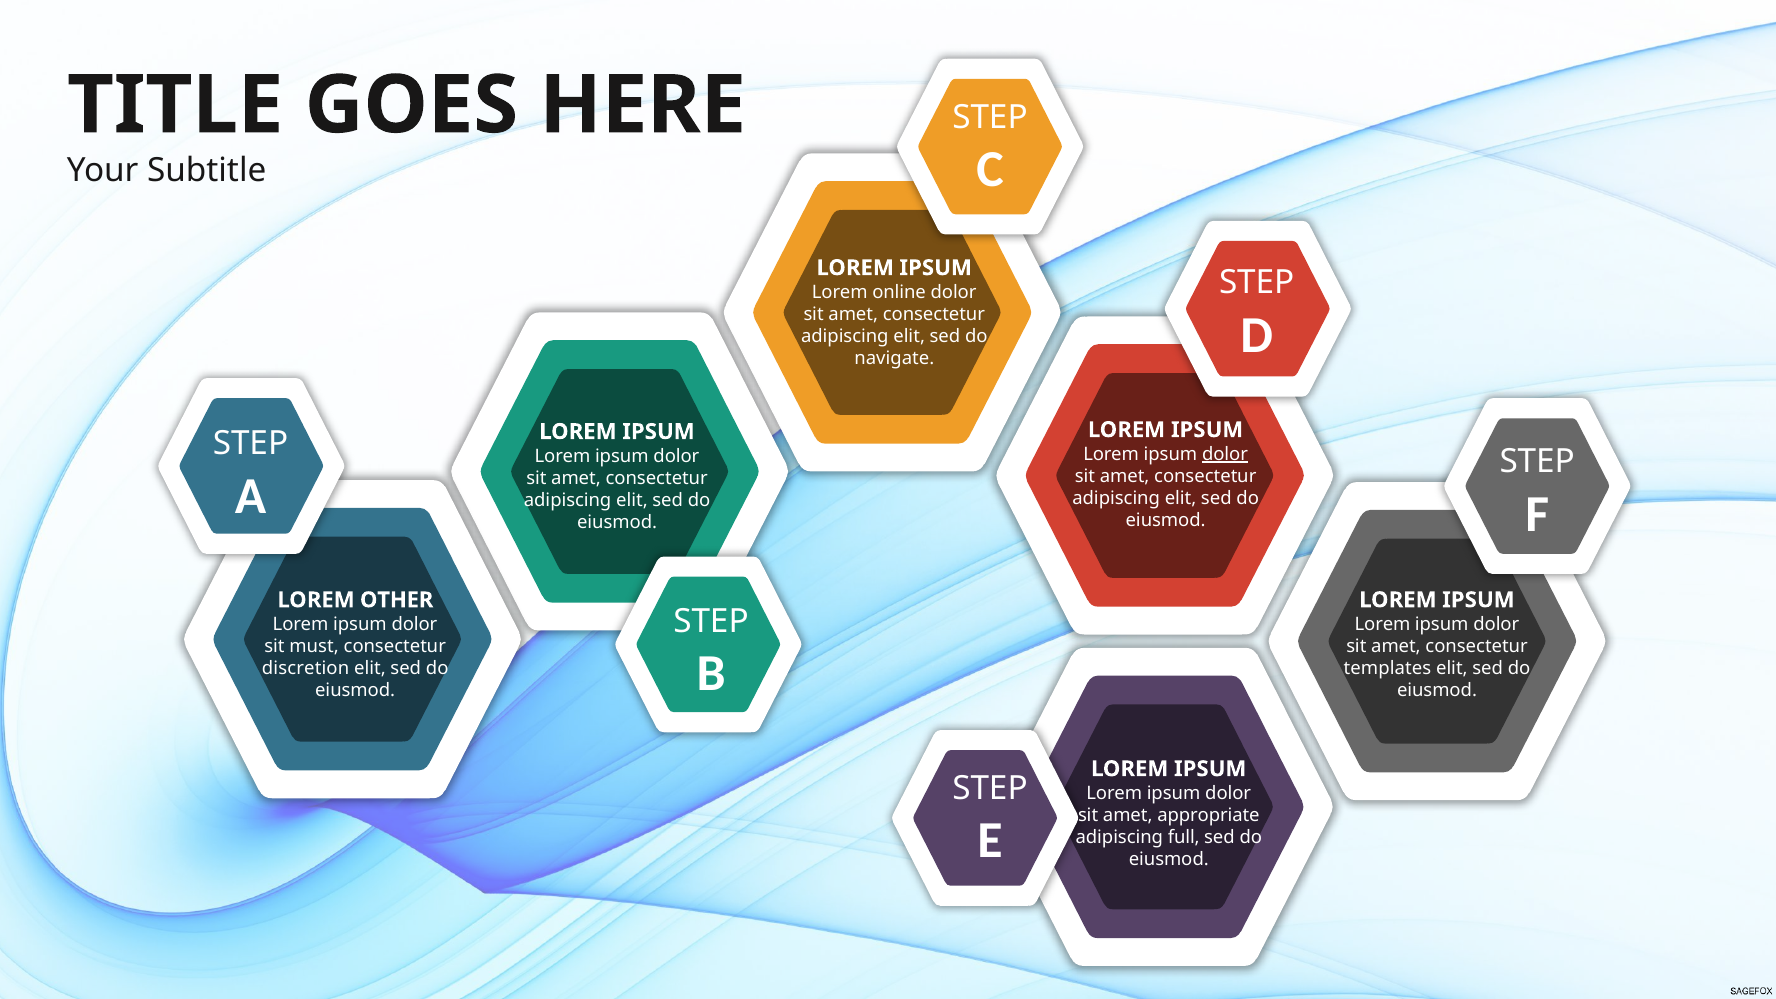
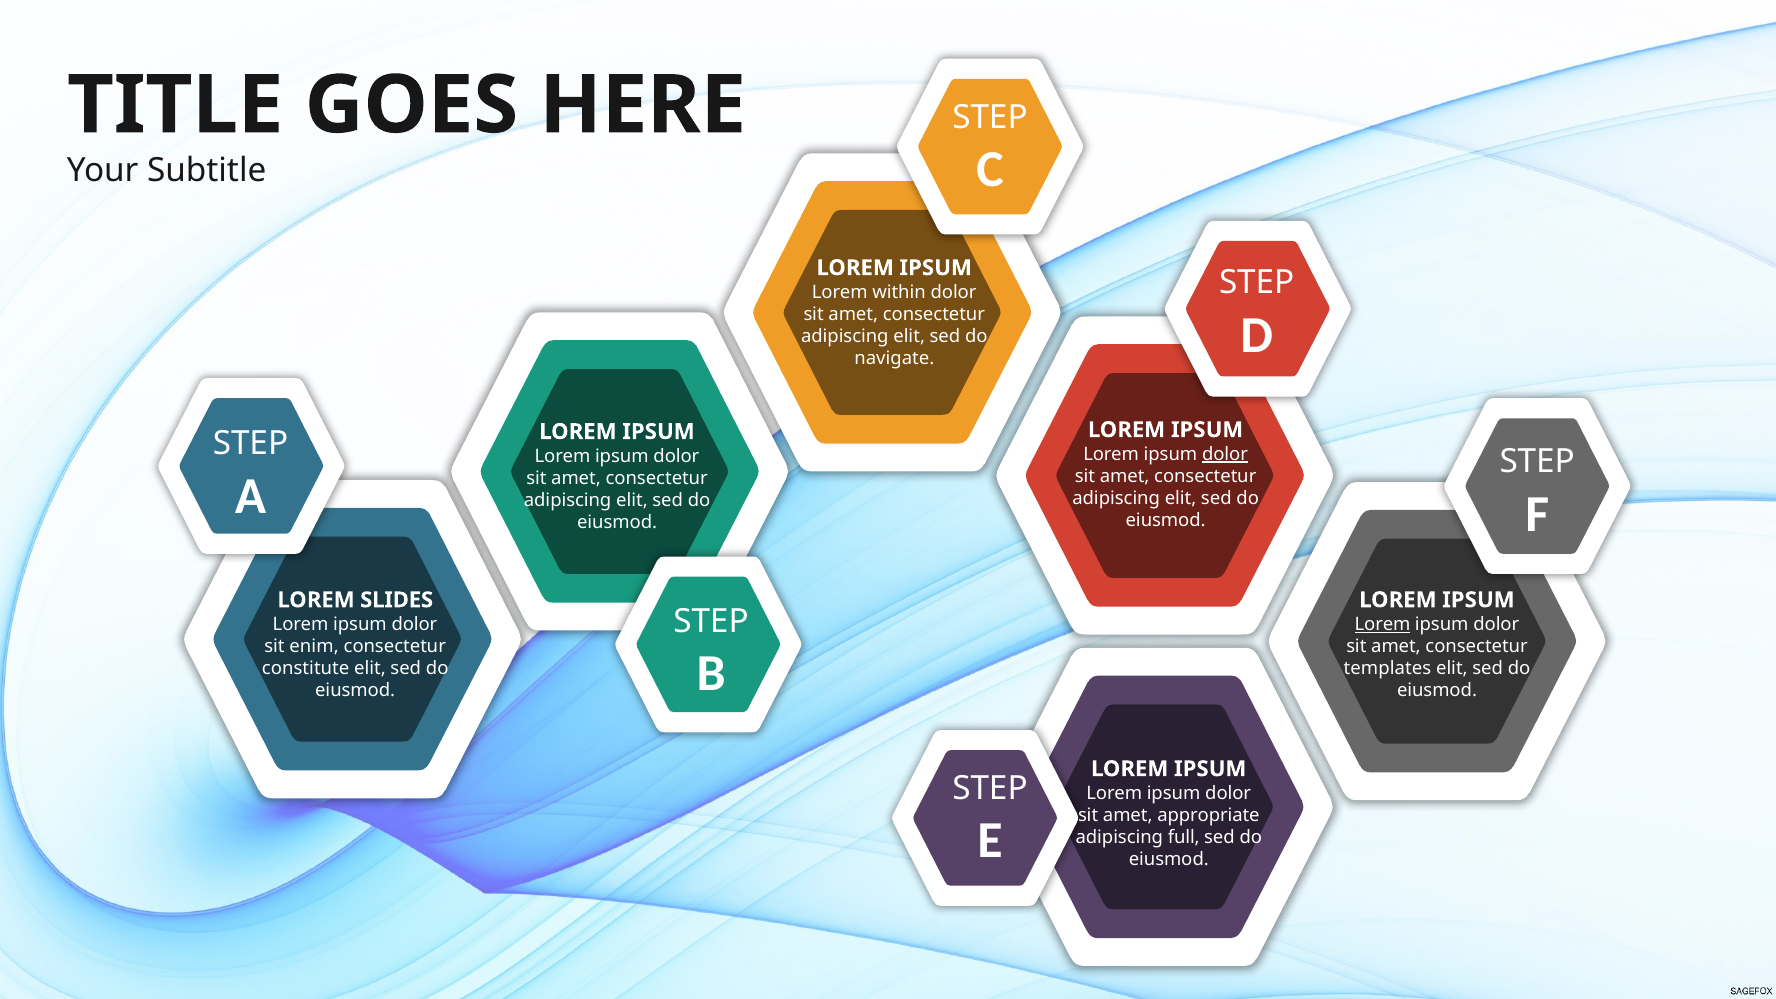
online: online -> within
OTHER: OTHER -> SLIDES
Lorem at (1383, 624) underline: none -> present
must: must -> enim
discretion: discretion -> constitute
